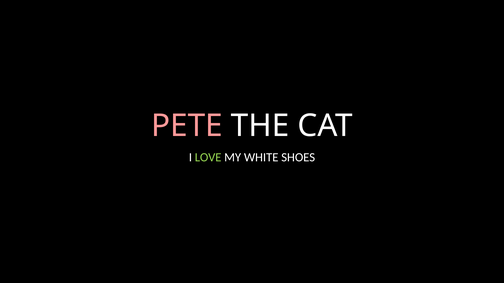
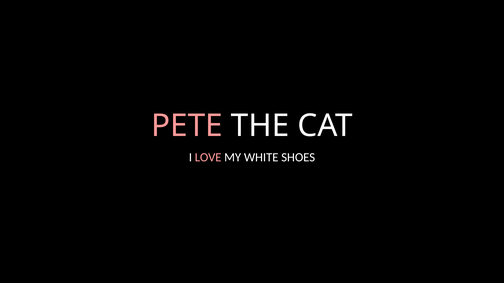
LOVE colour: light green -> pink
